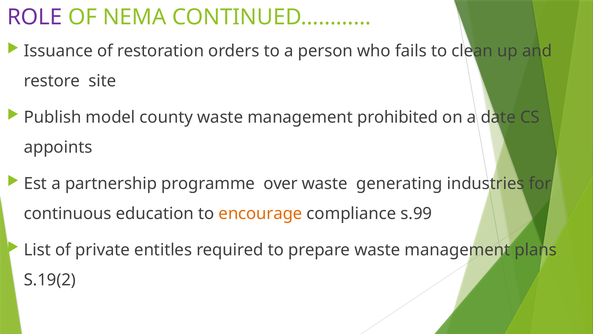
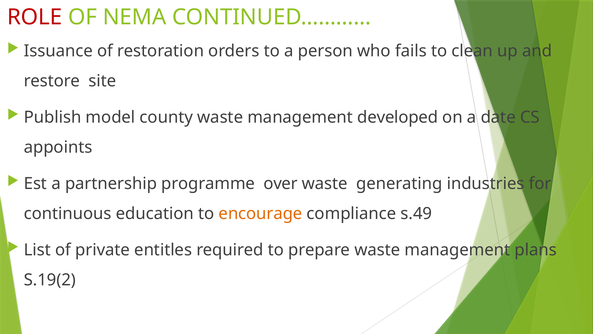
ROLE colour: purple -> red
prohibited: prohibited -> developed
s.99: s.99 -> s.49
